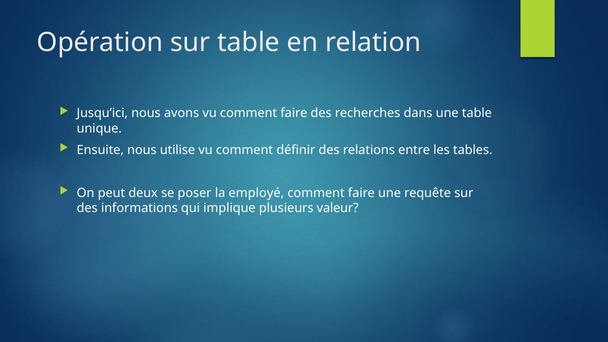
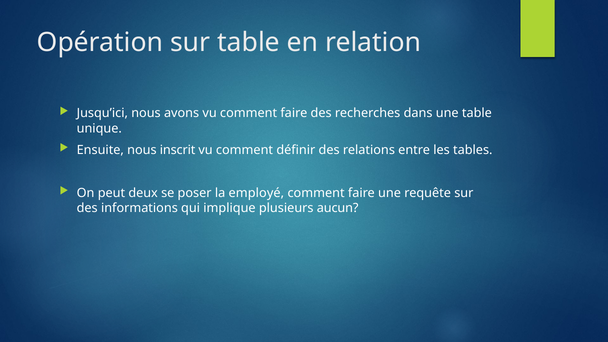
utilise: utilise -> inscrit
valeur: valeur -> aucun
